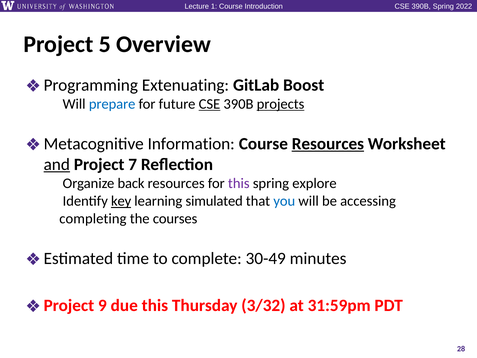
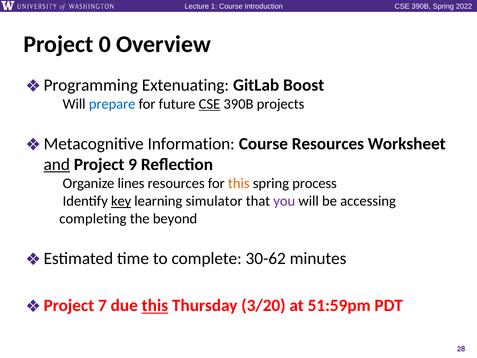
5: 5 -> 0
projects underline: present -> none
Resources at (328, 144) underline: present -> none
7: 7 -> 9
back: back -> lines
this at (239, 183) colour: purple -> orange
explore: explore -> process
simulated: simulated -> simulator
you colour: blue -> purple
courses: courses -> beyond
30-49: 30-49 -> 30-62
9: 9 -> 7
this at (155, 305) underline: none -> present
3/32: 3/32 -> 3/20
31:59pm: 31:59pm -> 51:59pm
